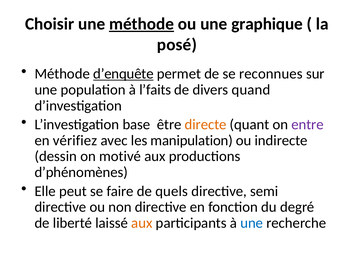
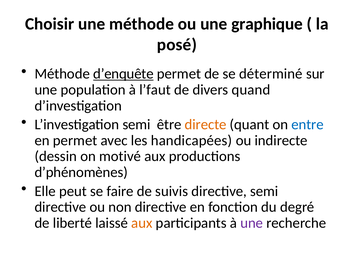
méthode at (142, 24) underline: present -> none
reconnues: reconnues -> déterminé
l’faits: l’faits -> l’faut
L’investigation base: base -> semi
entre colour: purple -> blue
en vérifiez: vérifiez -> permet
manipulation: manipulation -> handicapées
quels: quels -> suivis
une at (252, 223) colour: blue -> purple
